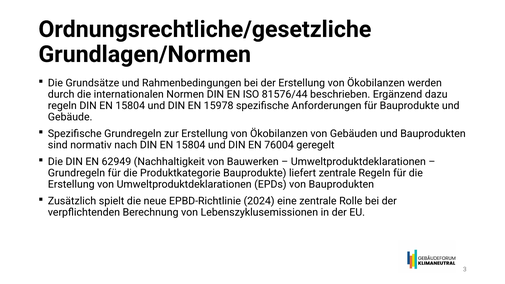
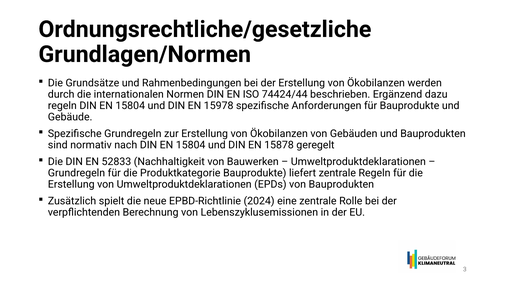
81576/44: 81576/44 -> 74424/44
76004: 76004 -> 15878
62949: 62949 -> 52833
